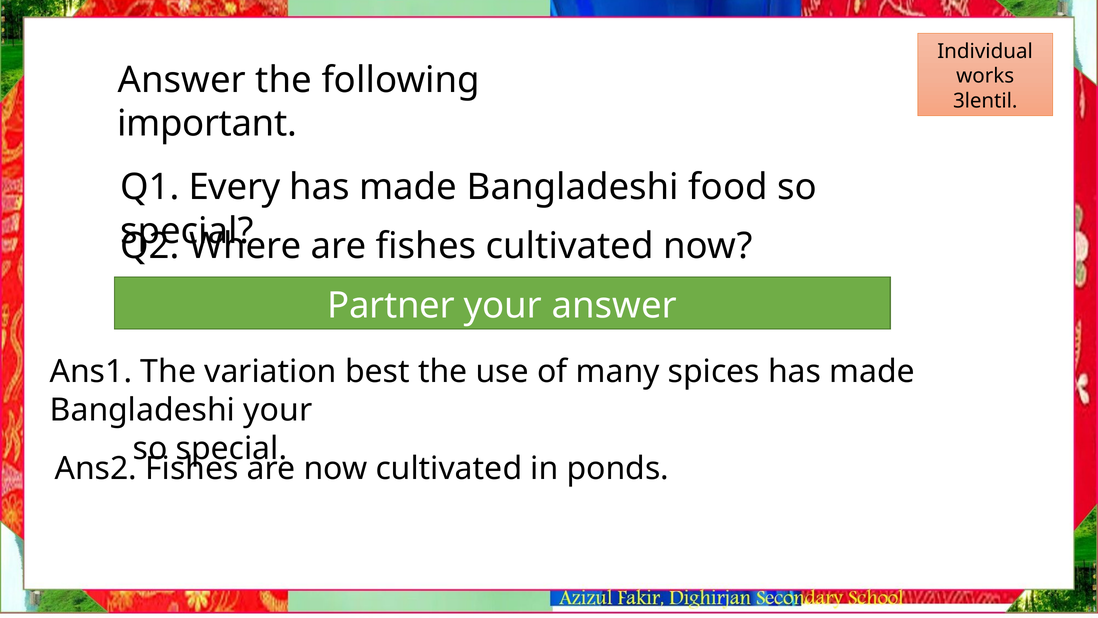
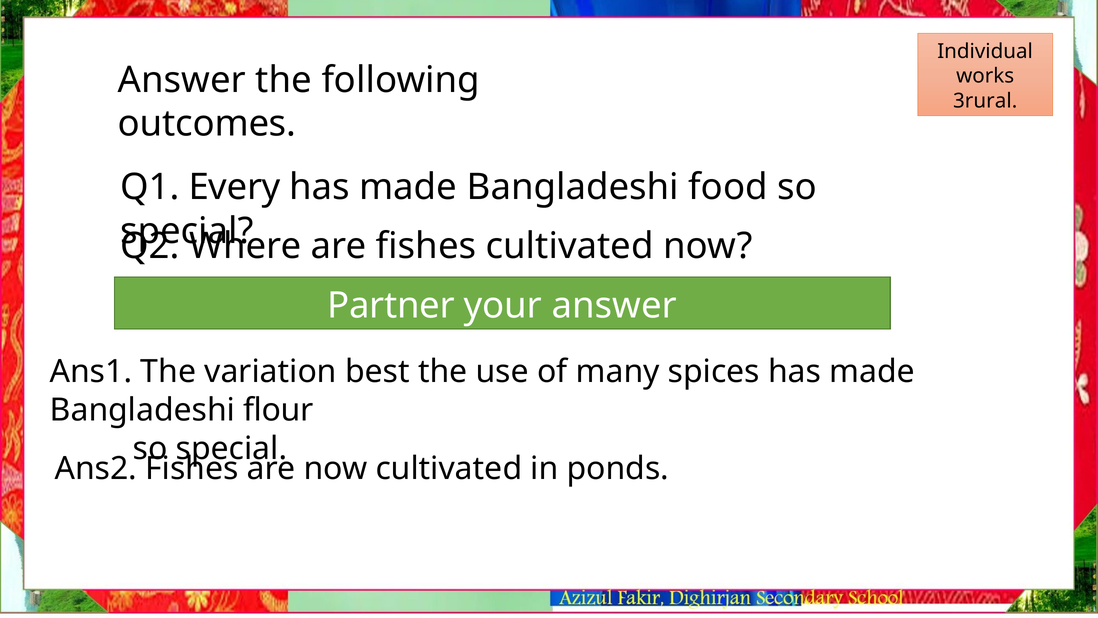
3lentil: 3lentil -> 3rural
important: important -> outcomes
Bangladeshi your: your -> flour
